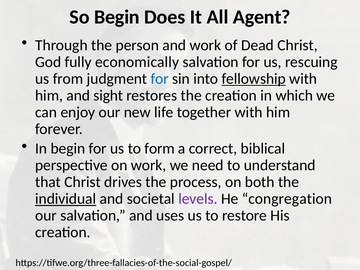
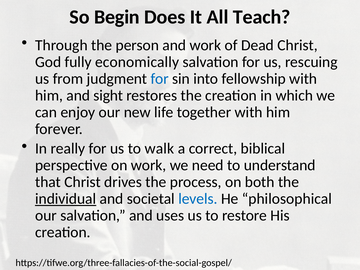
Agent: Agent -> Teach
fellowship underline: present -> none
In begin: begin -> really
form: form -> walk
levels colour: purple -> blue
congregation: congregation -> philosophical
